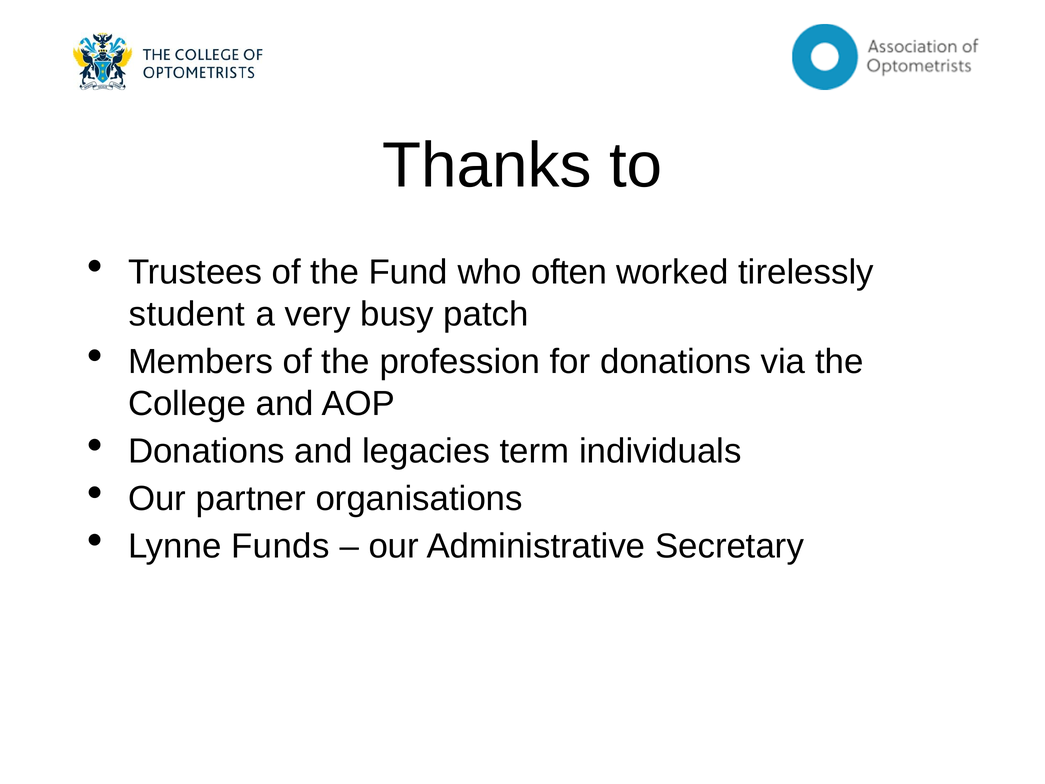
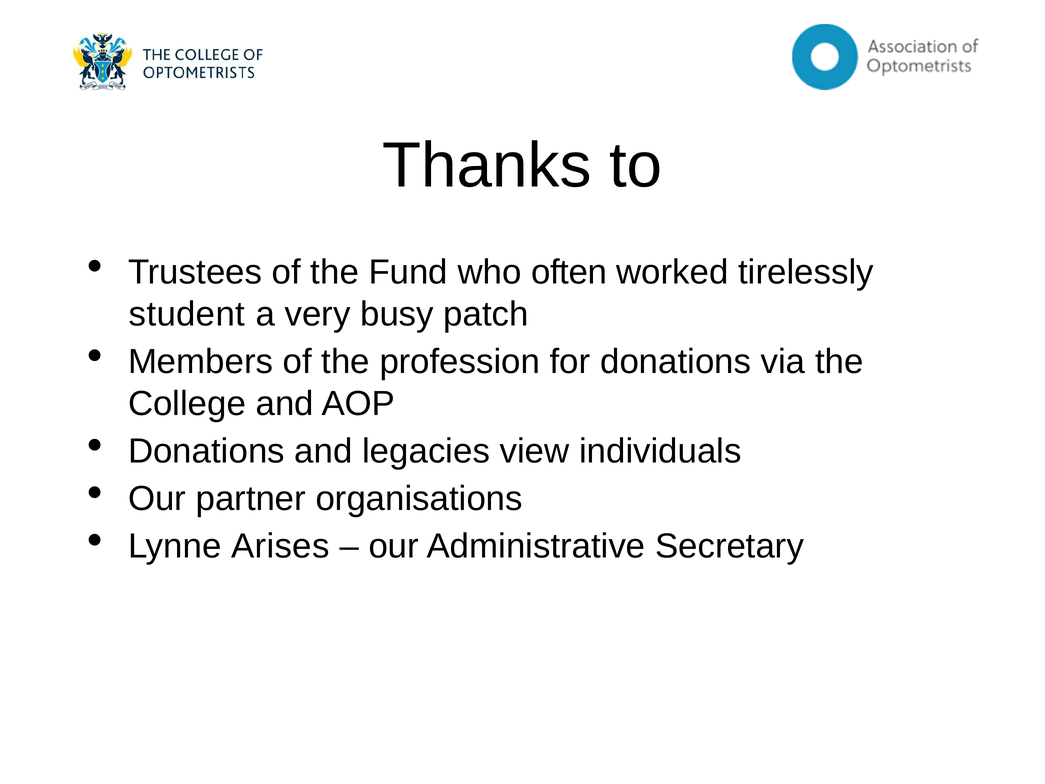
term: term -> view
Funds: Funds -> Arises
